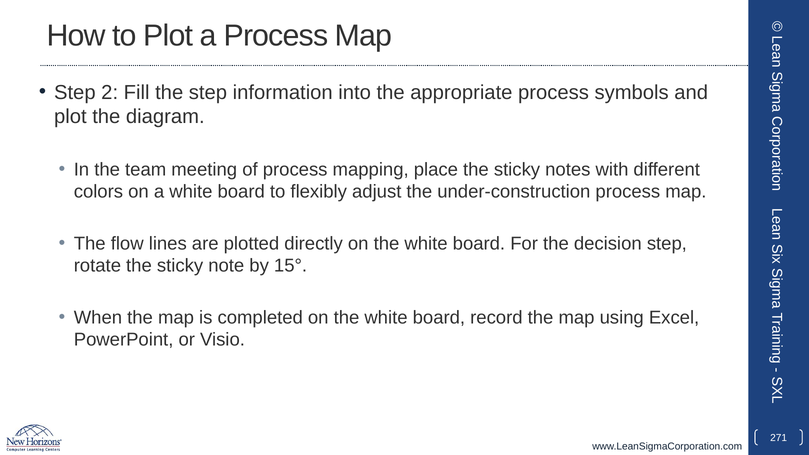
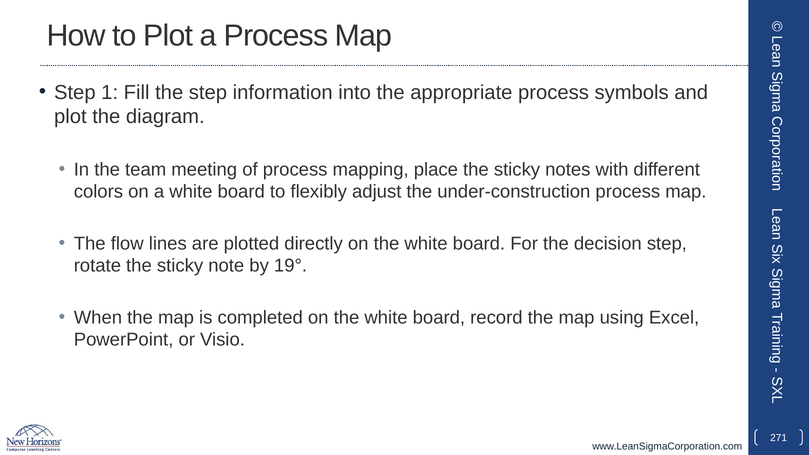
2: 2 -> 1
15°: 15° -> 19°
